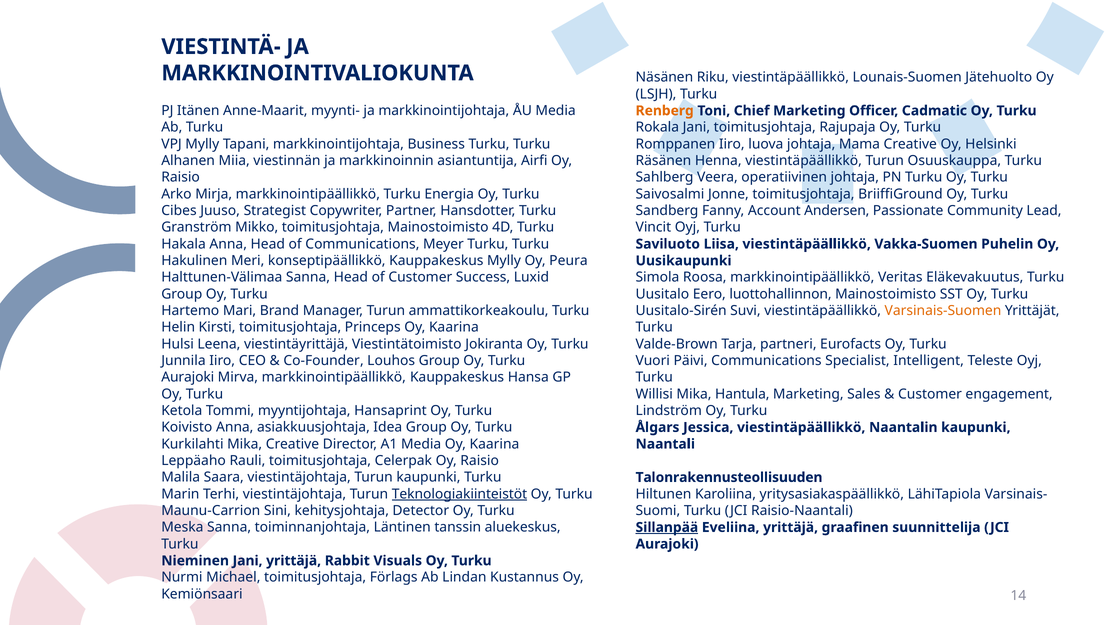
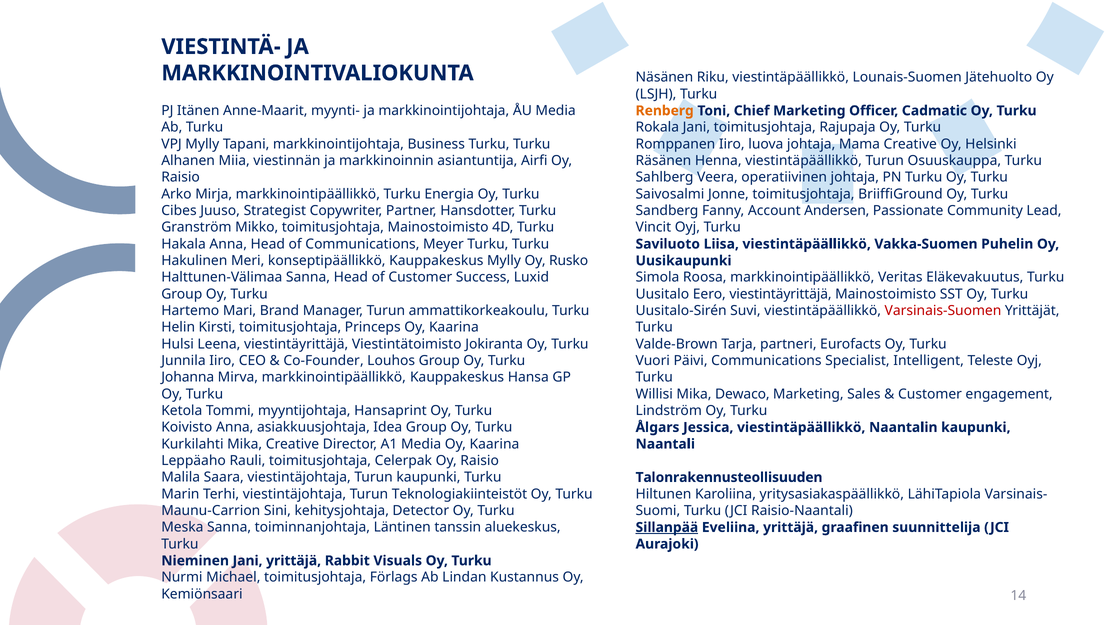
Peura: Peura -> Rusko
Eero luottohallinnon: luottohallinnon -> viestintäyrittäjä
Varsinais-Suomen colour: orange -> red
Aurajoki at (188, 377): Aurajoki -> Johanna
Hantula: Hantula -> Dewaco
Teknologiakiinteistöt underline: present -> none
